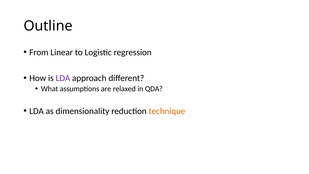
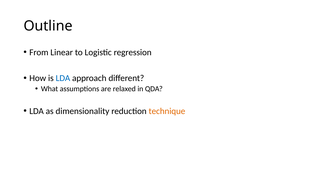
LDA at (63, 78) colour: purple -> blue
